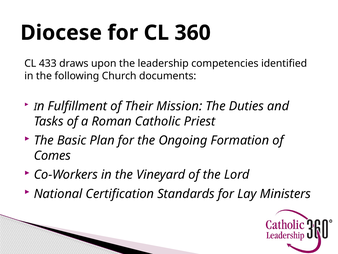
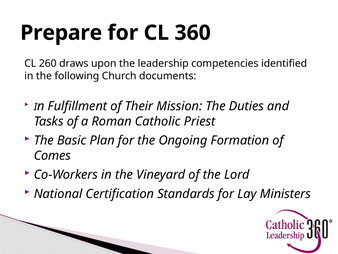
Diocese: Diocese -> Prepare
433: 433 -> 260
